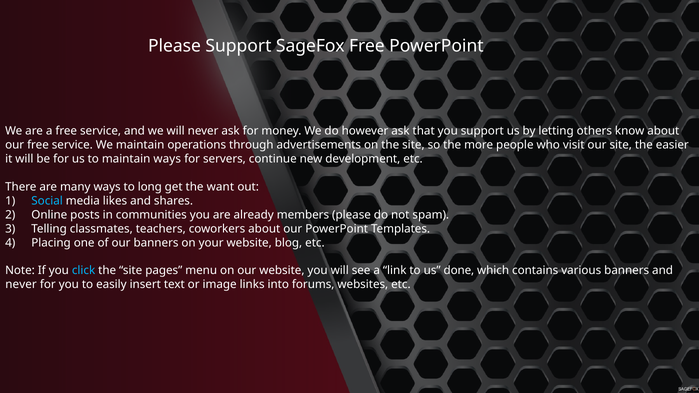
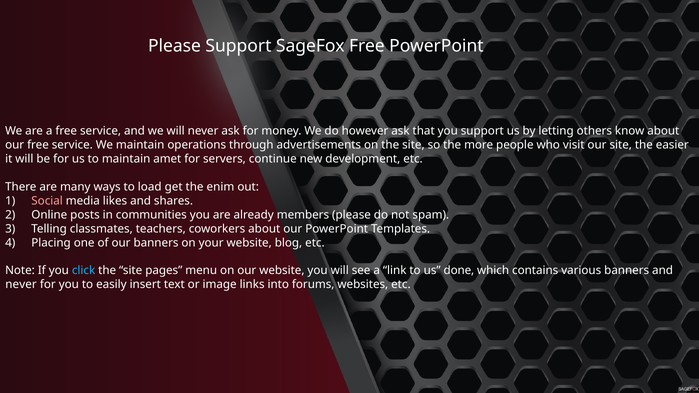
maintain ways: ways -> amet
long: long -> load
want: want -> enim
Social colour: light blue -> pink
